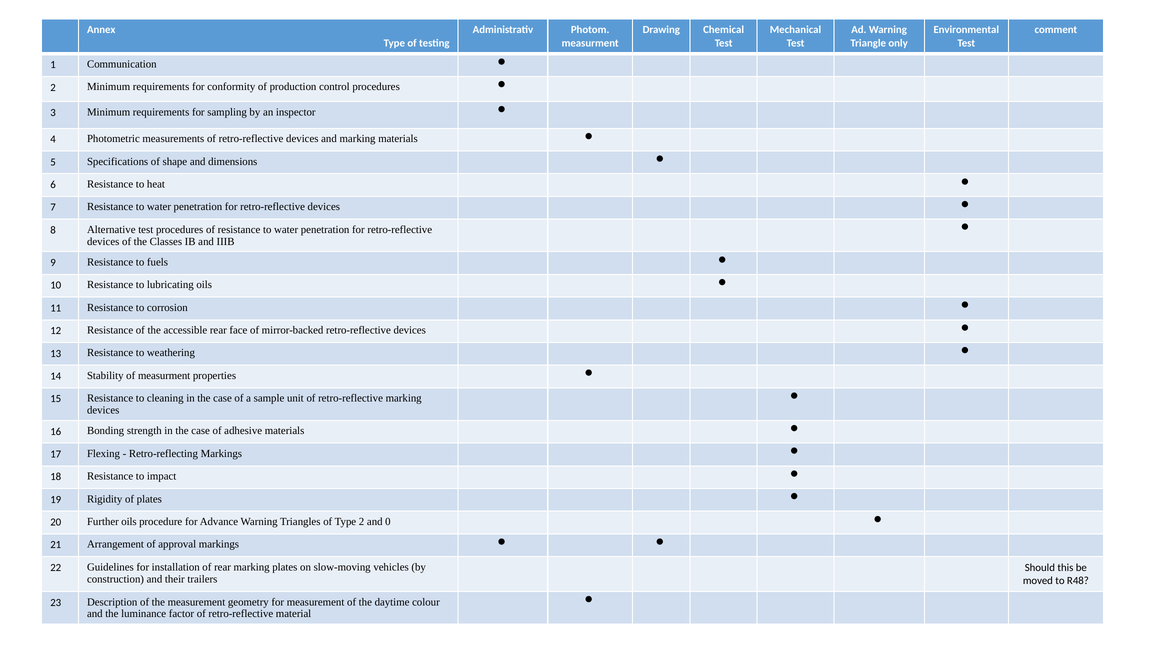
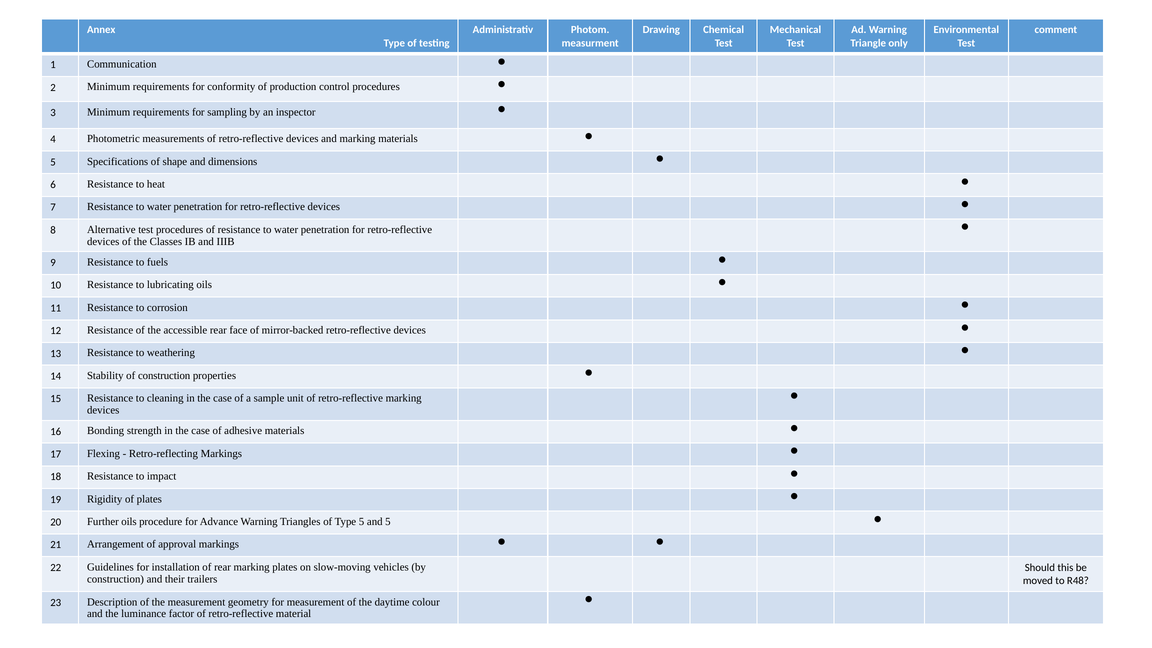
of measurment: measurment -> construction
Type 2: 2 -> 5
and 0: 0 -> 5
